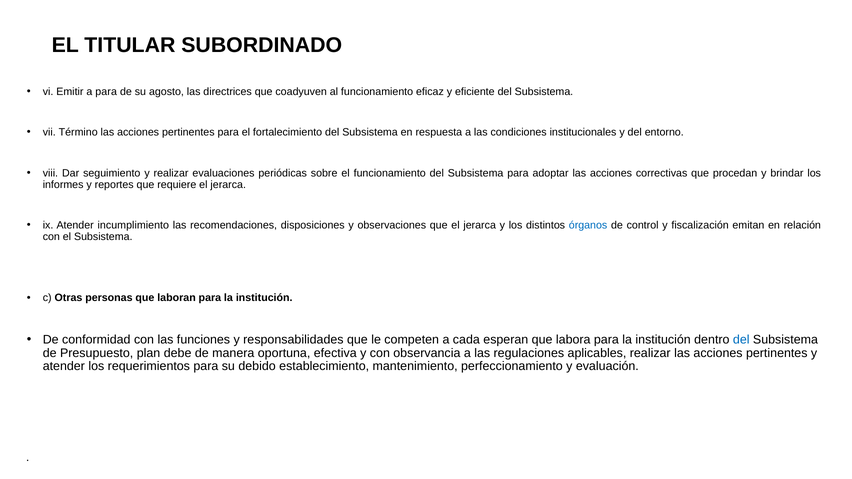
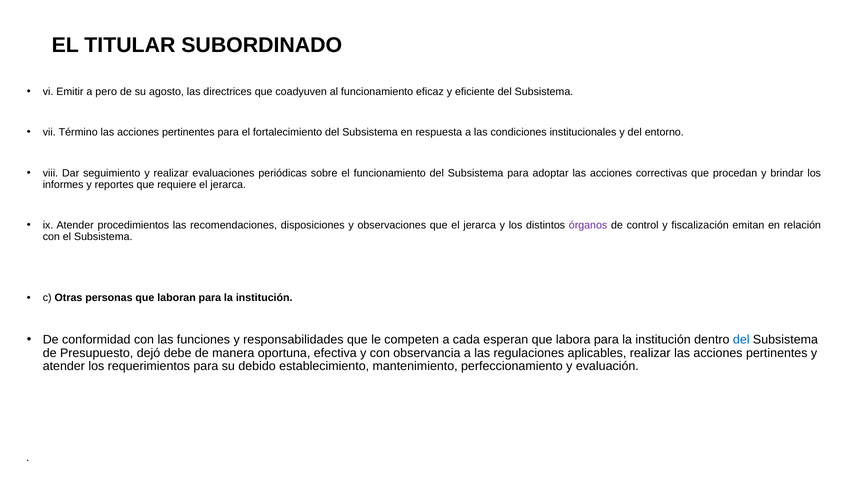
a para: para -> pero
incumplimiento: incumplimiento -> procedimientos
órganos colour: blue -> purple
plan: plan -> dejó
